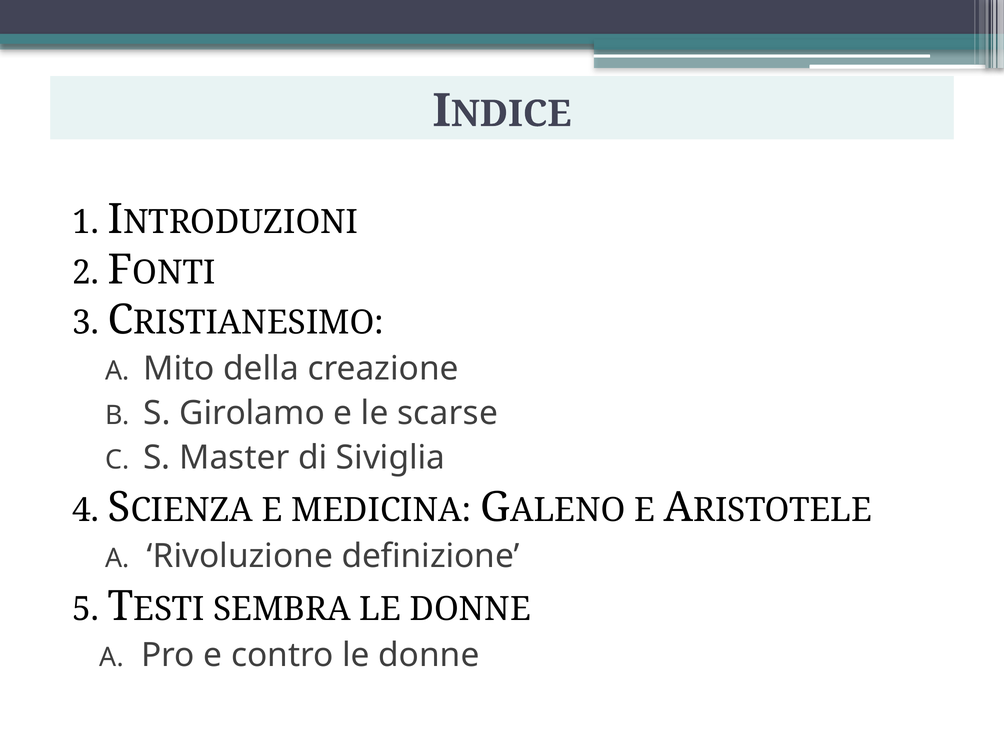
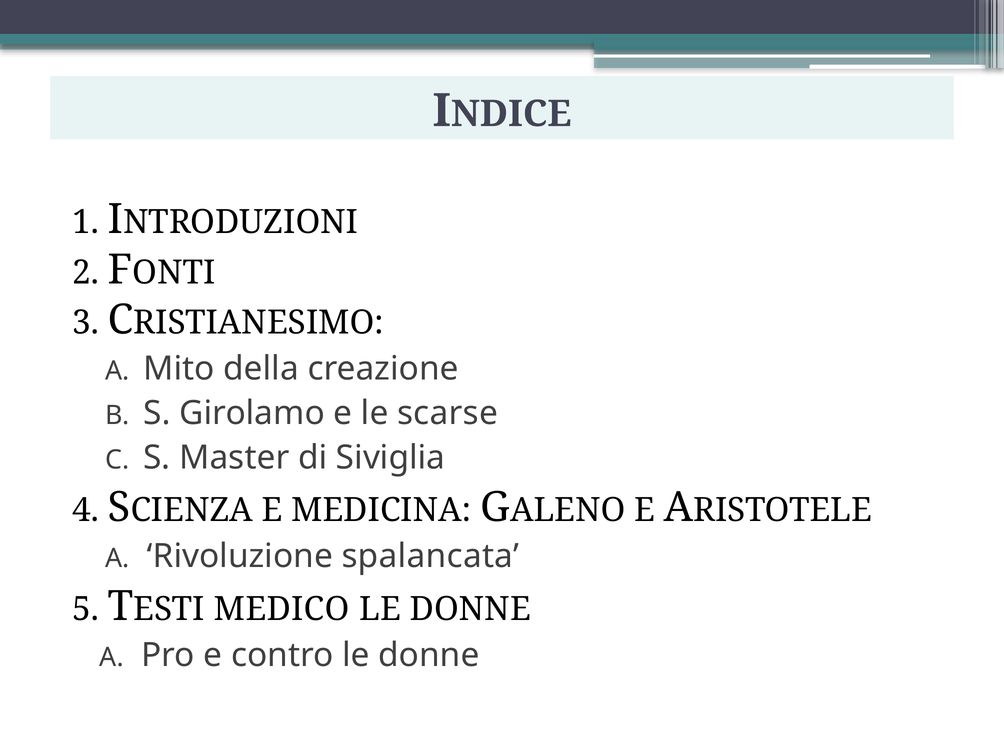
definizione: definizione -> spalancata
SEMBRA: SEMBRA -> MEDICO
